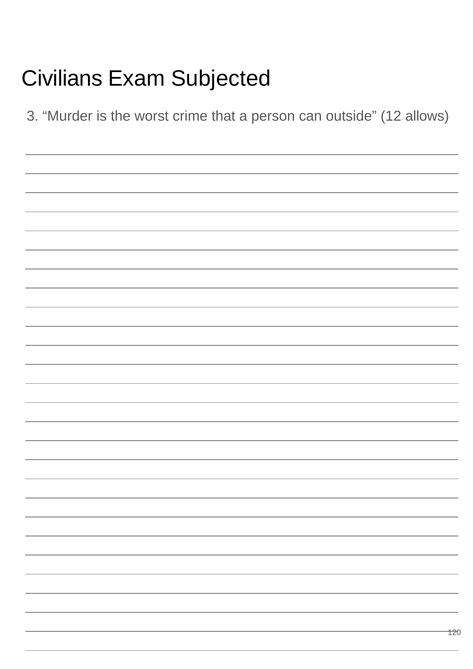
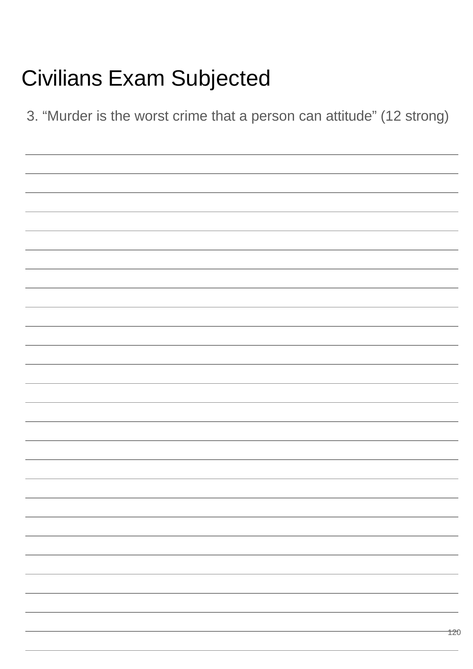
outside: outside -> attitude
allows: allows -> strong
